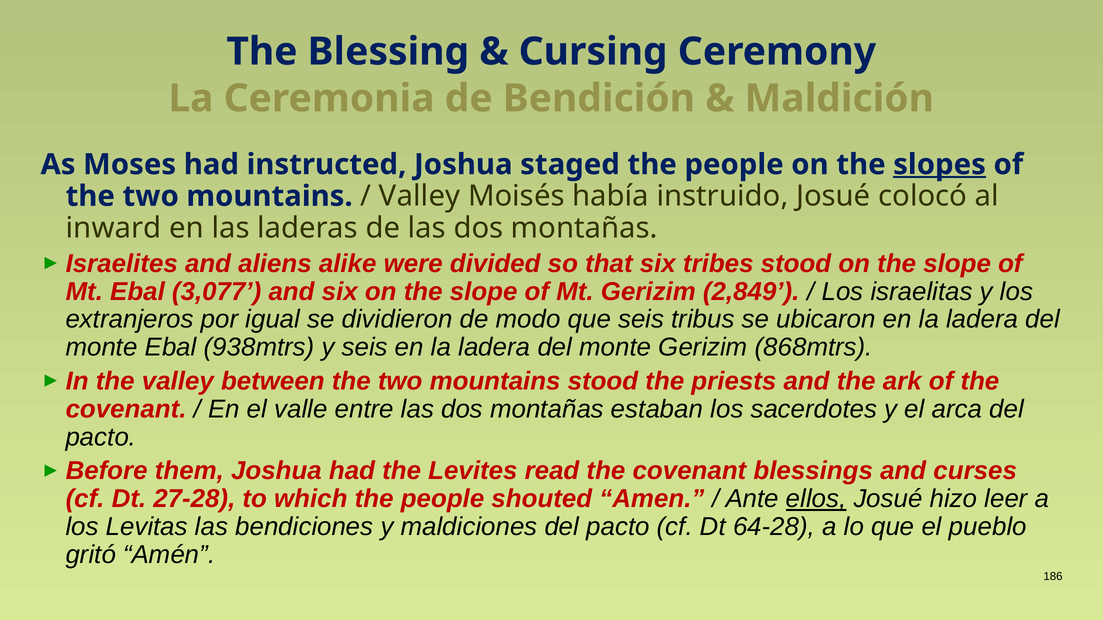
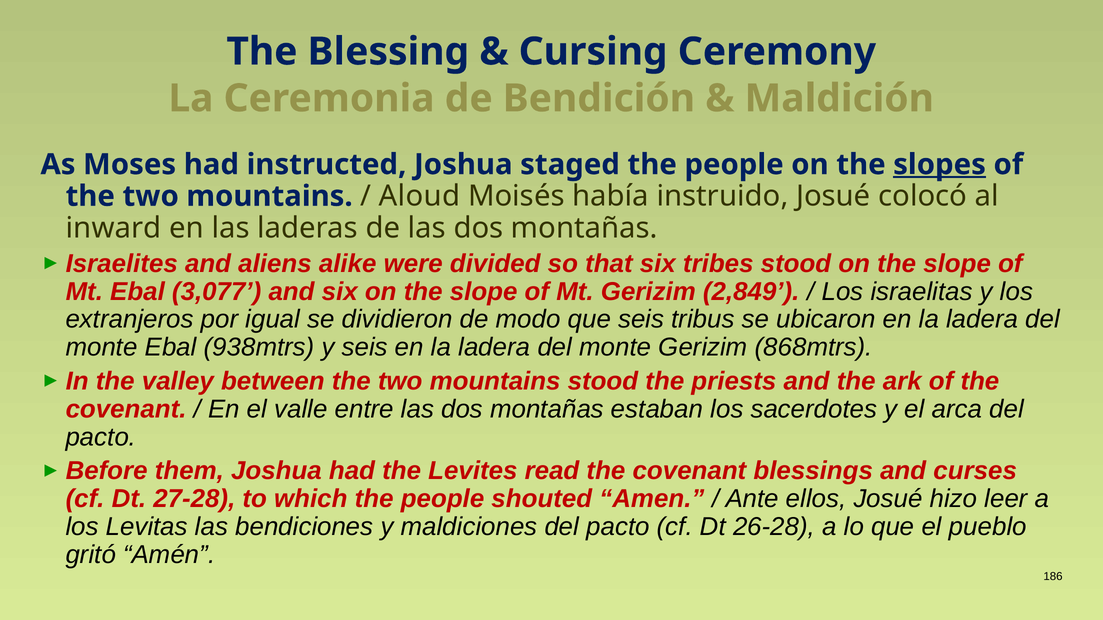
Valley at (420, 196): Valley -> Aloud
ellos underline: present -> none
64-28: 64-28 -> 26-28
